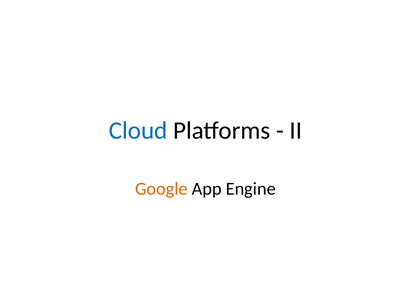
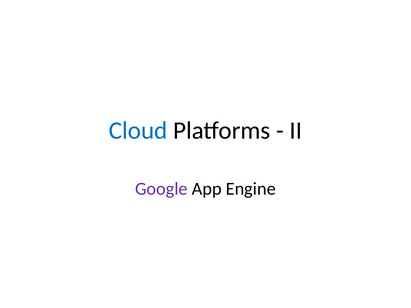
Google colour: orange -> purple
